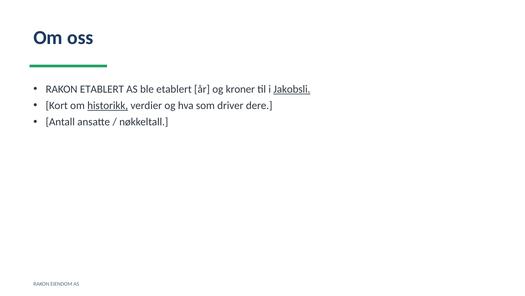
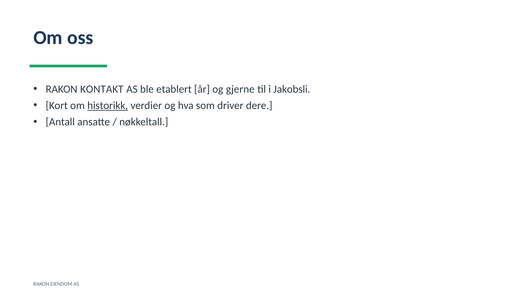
RAKON ETABLERT: ETABLERT -> KONTAKT
kroner: kroner -> gjerne
Jakobsli underline: present -> none
